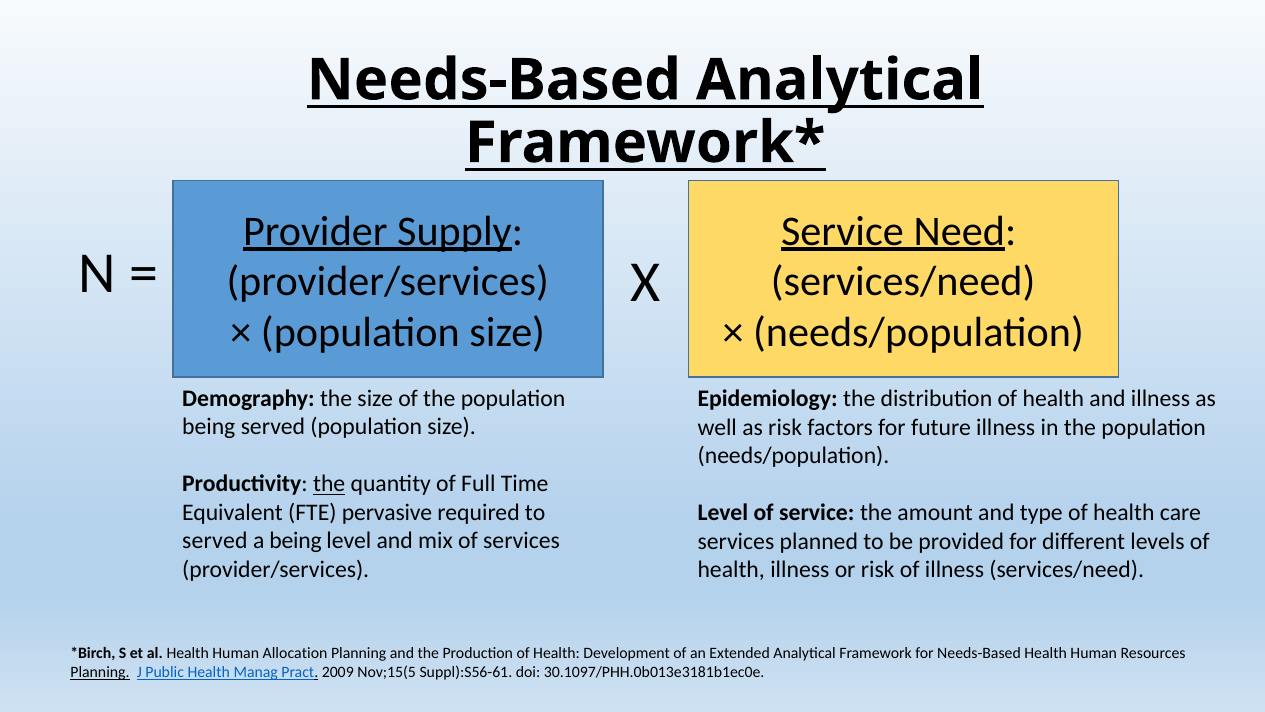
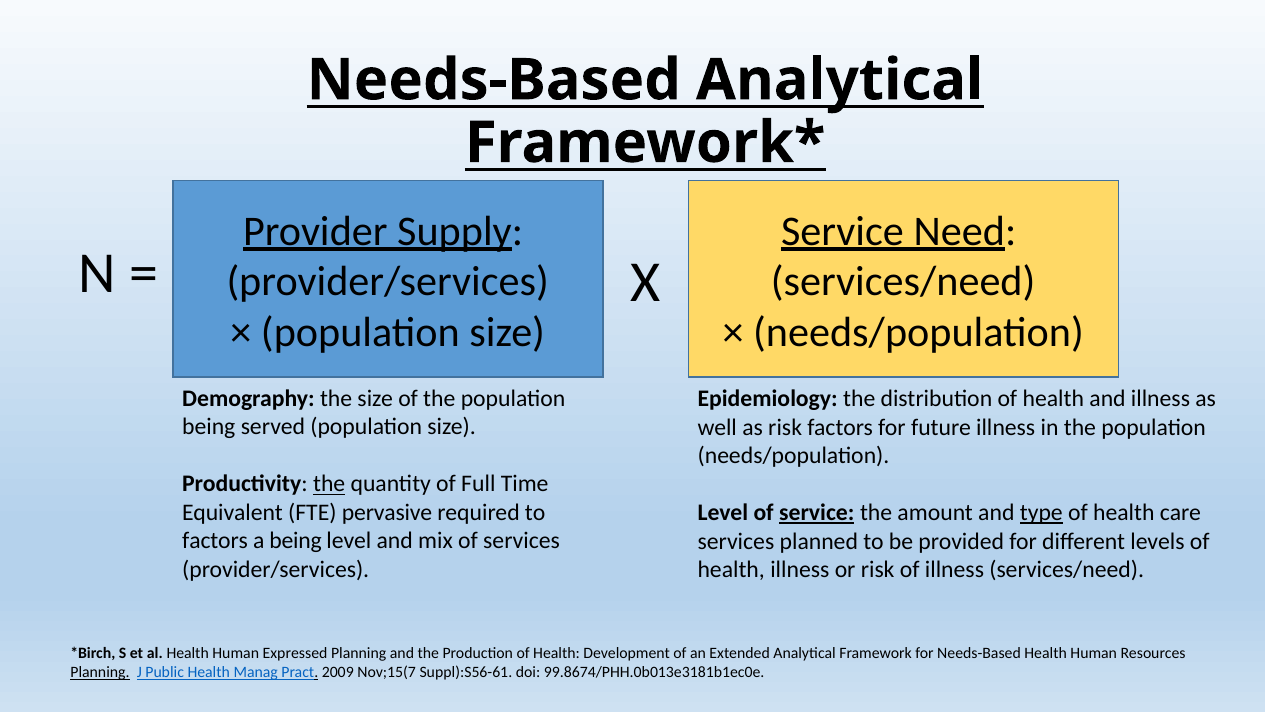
service at (817, 513) underline: none -> present
type underline: none -> present
served at (215, 541): served -> factors
Allocation: Allocation -> Expressed
Nov;15(5: Nov;15(5 -> Nov;15(7
30.1097/PHH.0b013e3181b1ec0e: 30.1097/PHH.0b013e3181b1ec0e -> 99.8674/PHH.0b013e3181b1ec0e
